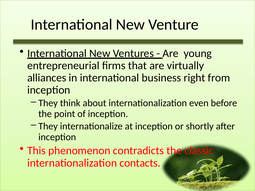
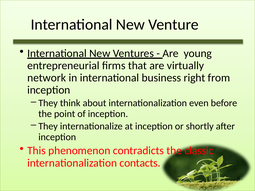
alliances: alliances -> network
